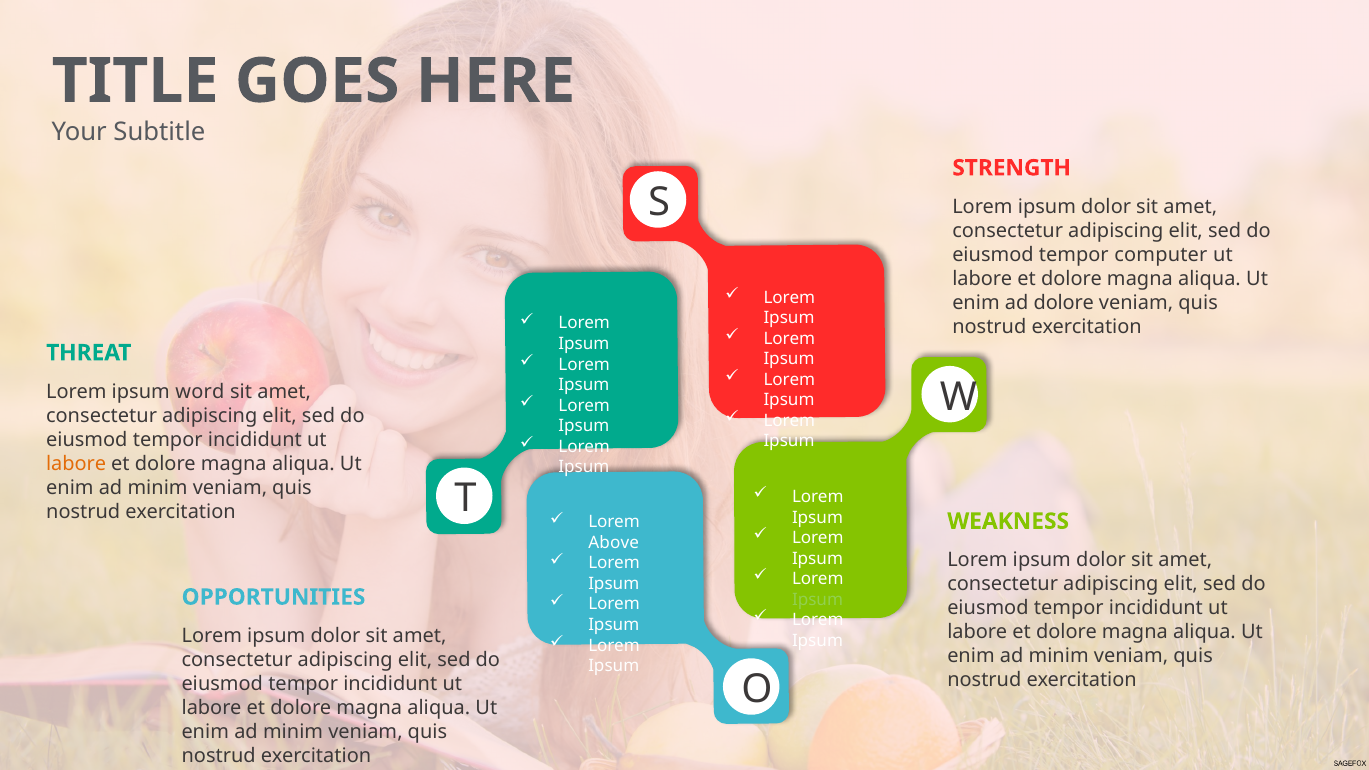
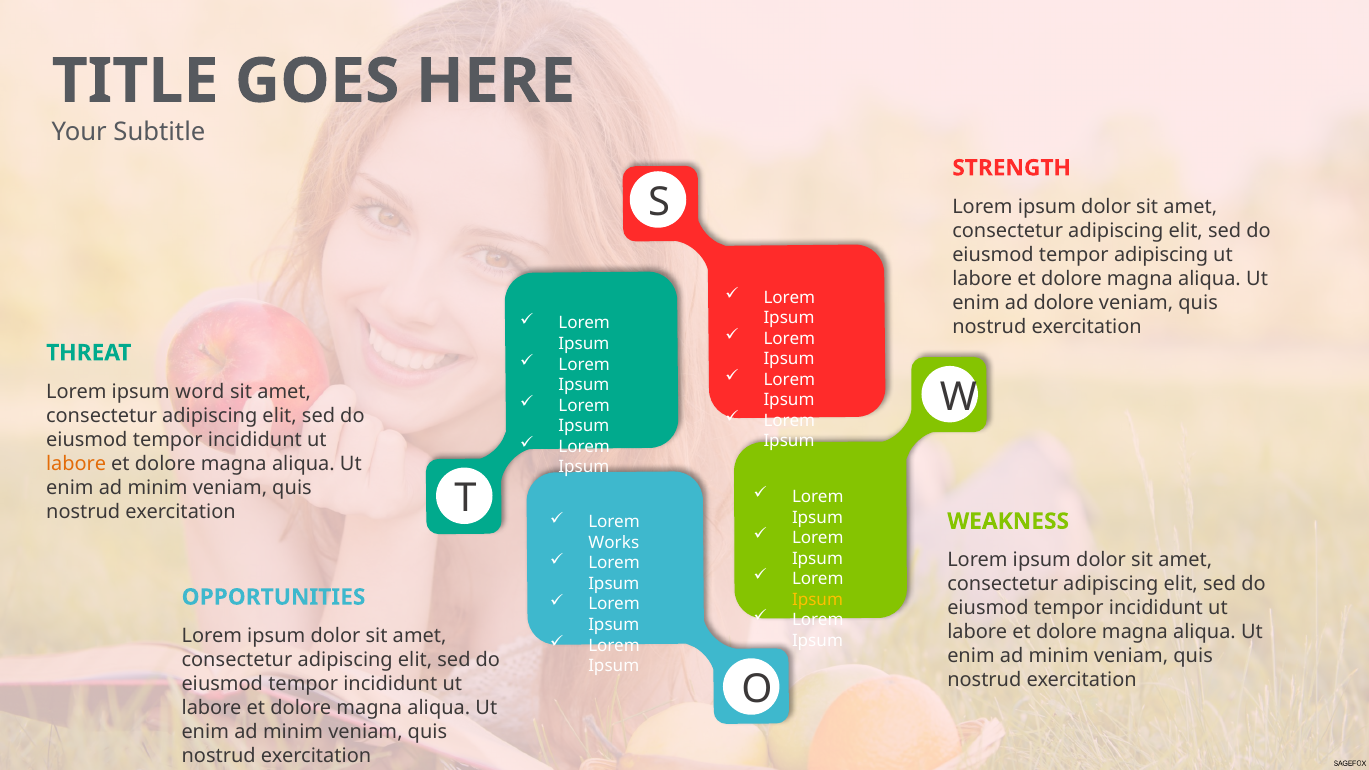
tempor computer: computer -> adipiscing
Above: Above -> Works
Ipsum at (818, 600) colour: light green -> yellow
